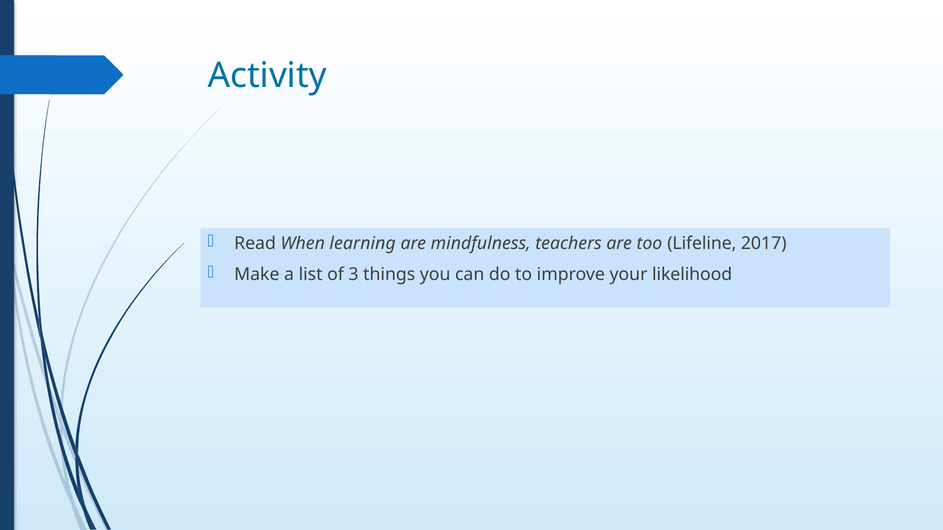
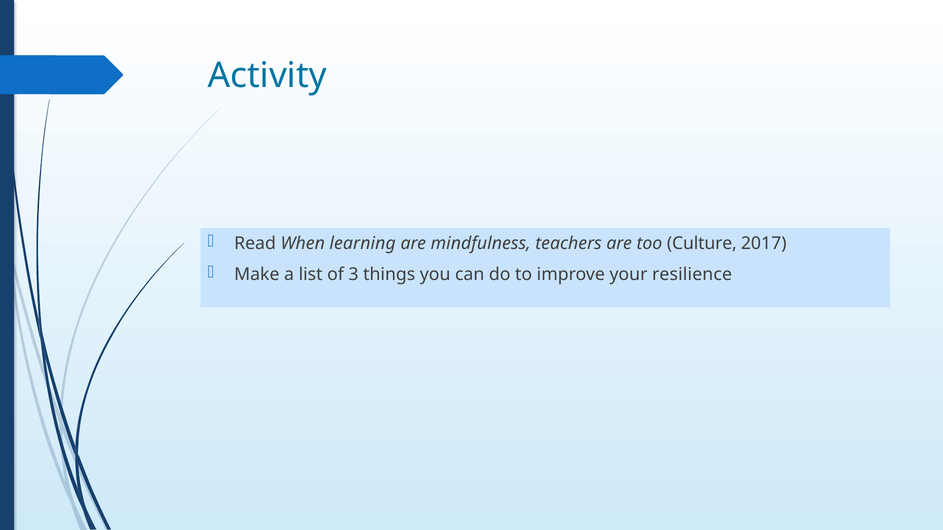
Lifeline: Lifeline -> Culture
likelihood: likelihood -> resilience
